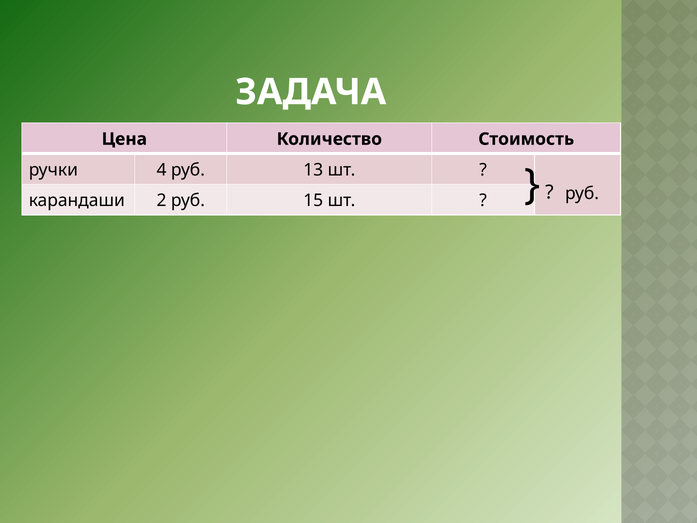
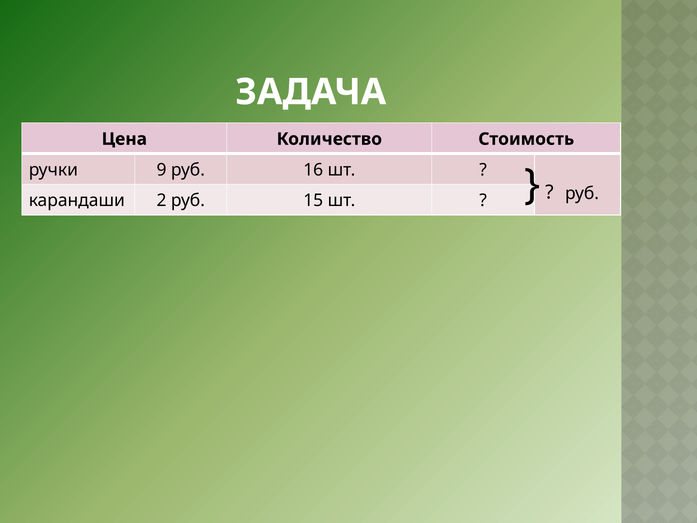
4: 4 -> 9
13: 13 -> 16
